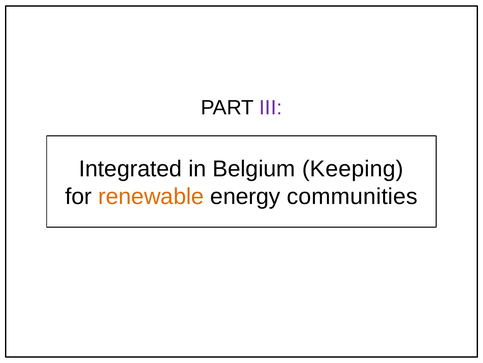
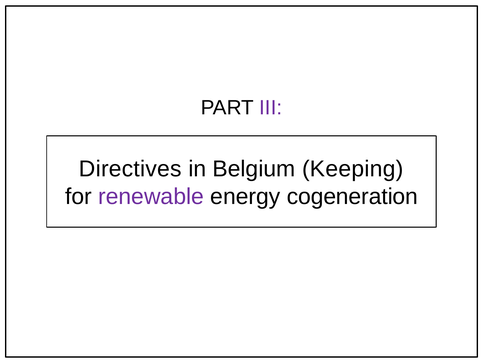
Integrated: Integrated -> Directives
renewable colour: orange -> purple
communities: communities -> cogeneration
